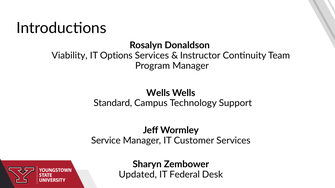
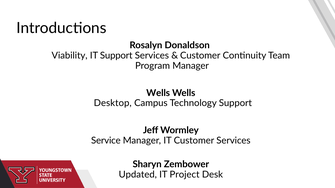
IT Options: Options -> Support
Instructor at (200, 56): Instructor -> Customer
Standard: Standard -> Desktop
Federal: Federal -> Project
